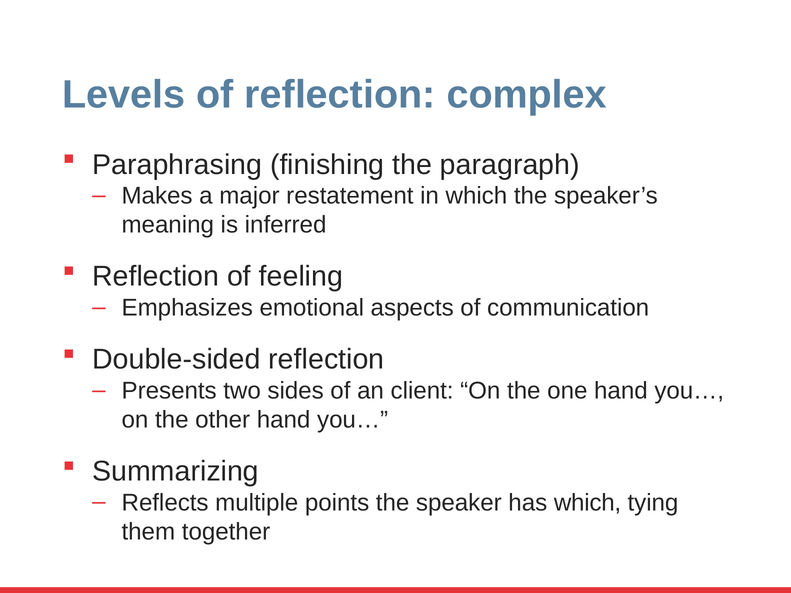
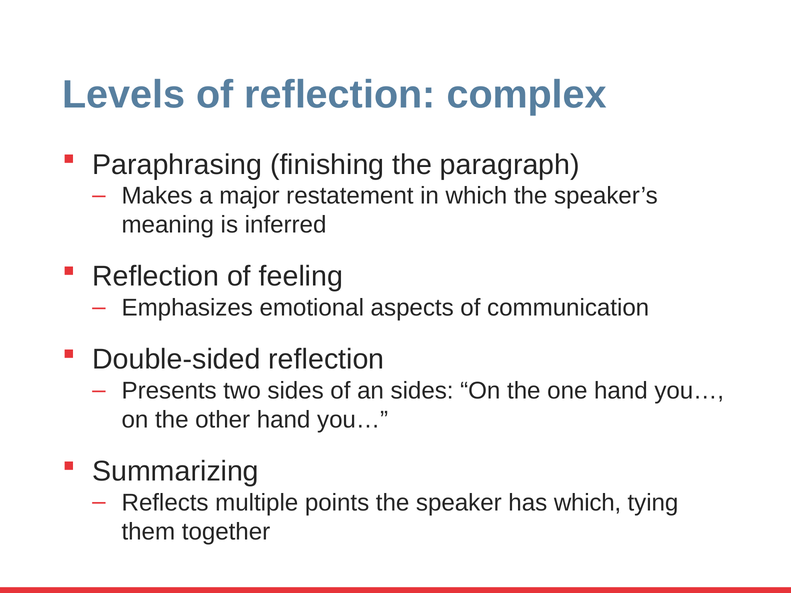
an client: client -> sides
